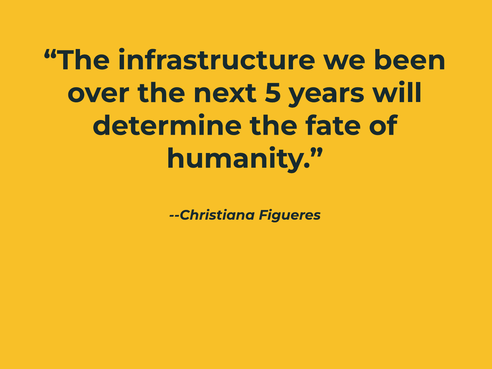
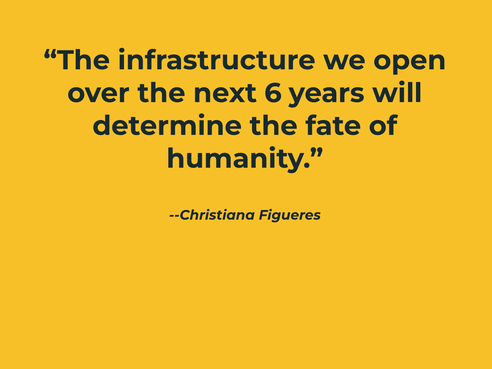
been: been -> open
5: 5 -> 6
